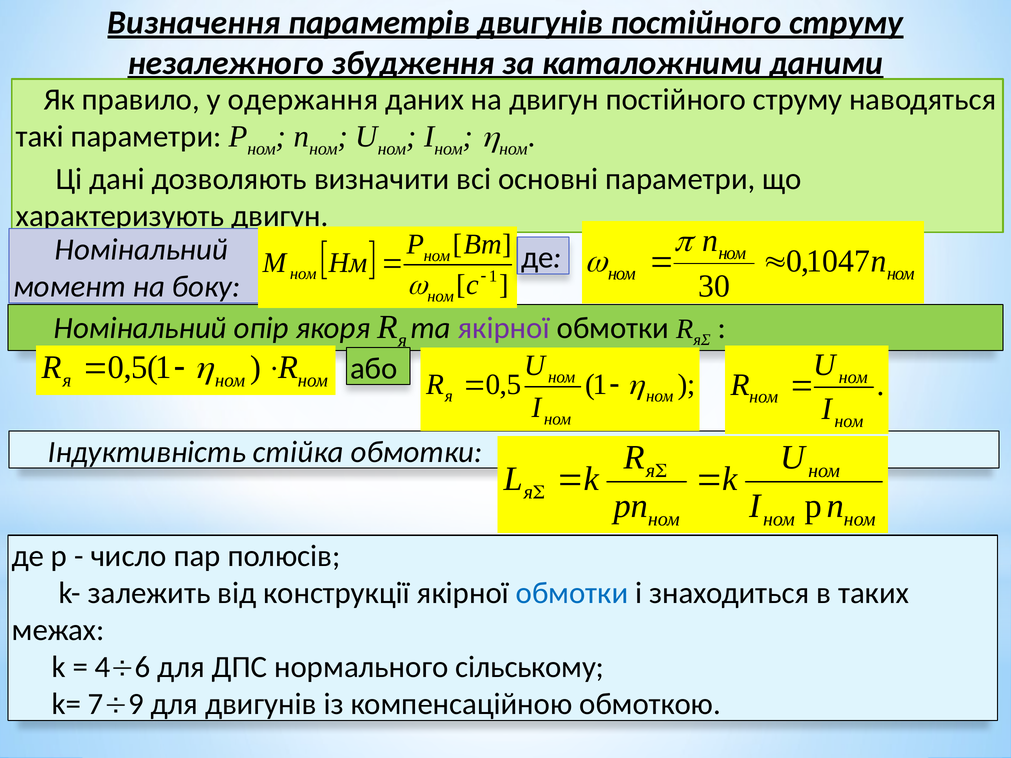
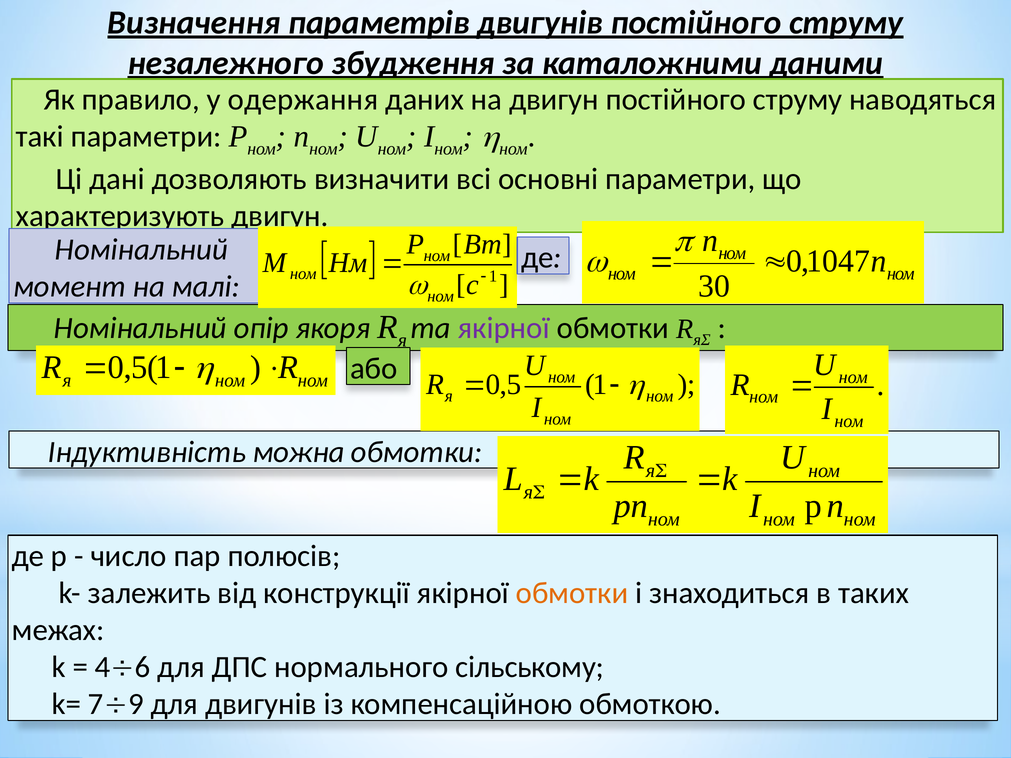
боку: боку -> малі
стійка: стійка -> можна
обмотки at (572, 593) colour: blue -> orange
